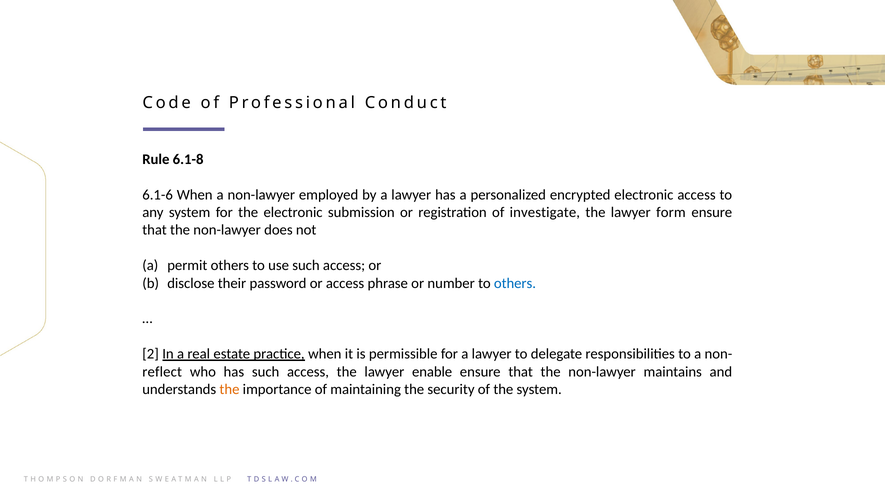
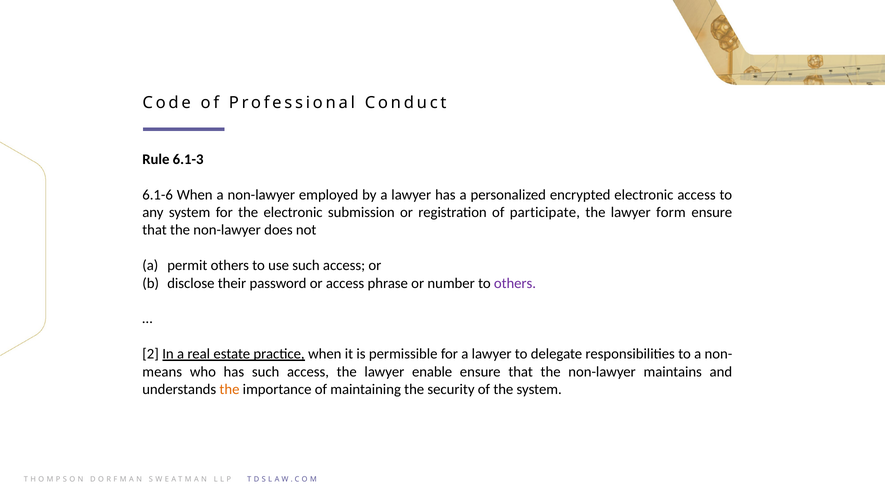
6.1-8: 6.1-8 -> 6.1-3
investigate: investigate -> participate
others at (515, 283) colour: blue -> purple
reflect: reflect -> means
